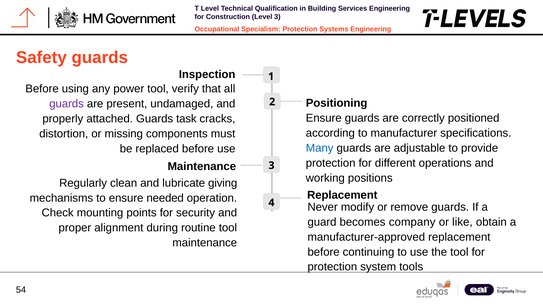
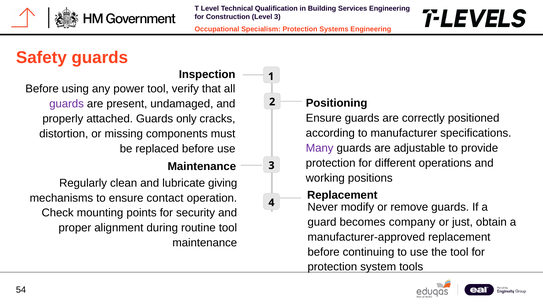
task: task -> only
Many colour: blue -> purple
needed: needed -> contact
like: like -> just
